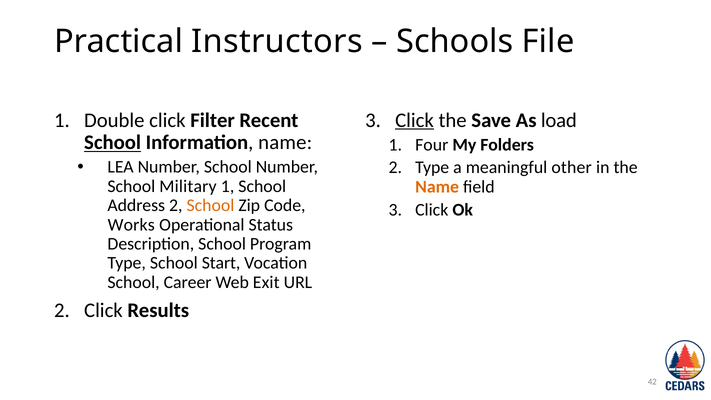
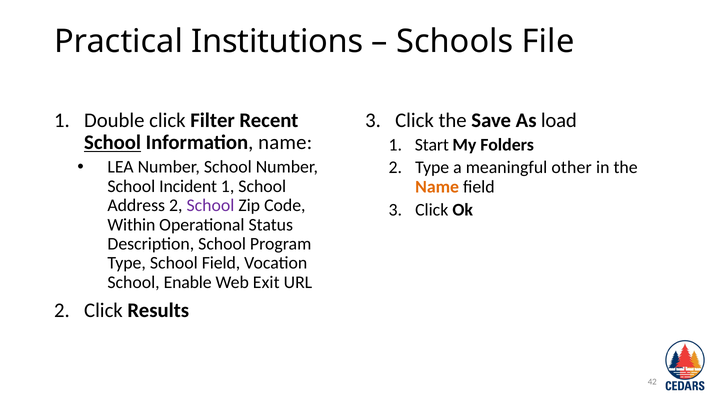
Instructors: Instructors -> Institutions
Click at (415, 120) underline: present -> none
Four: Four -> Start
Military: Military -> Incident
School at (210, 205) colour: orange -> purple
Works: Works -> Within
School Start: Start -> Field
Career: Career -> Enable
